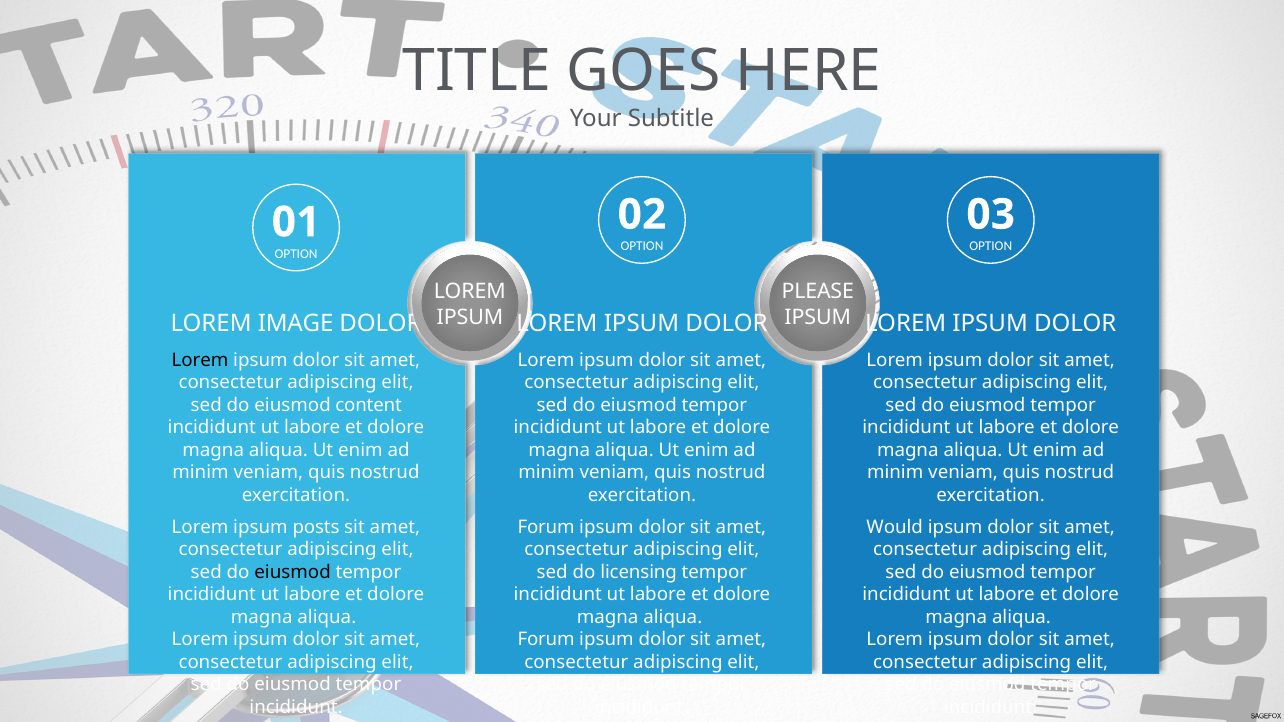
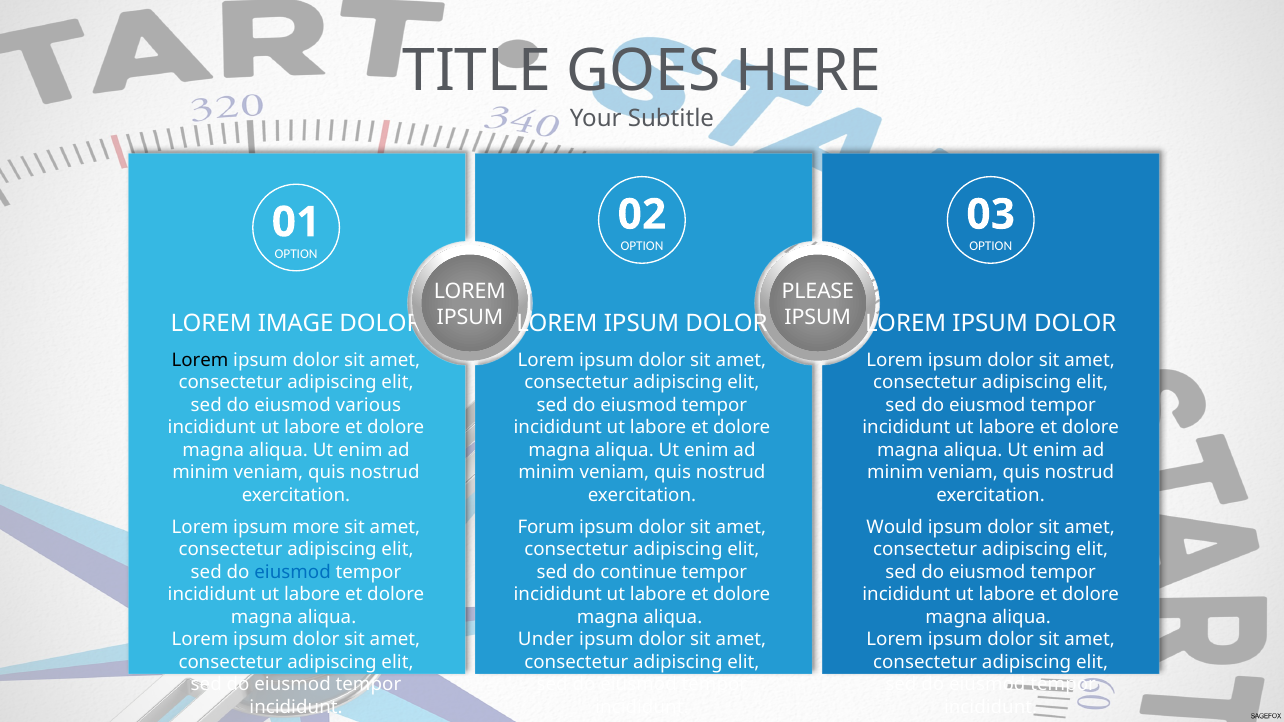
content: content -> various
posts: posts -> more
eiusmod at (293, 572) colour: black -> blue
licensing: licensing -> continue
Forum at (546, 640): Forum -> Under
